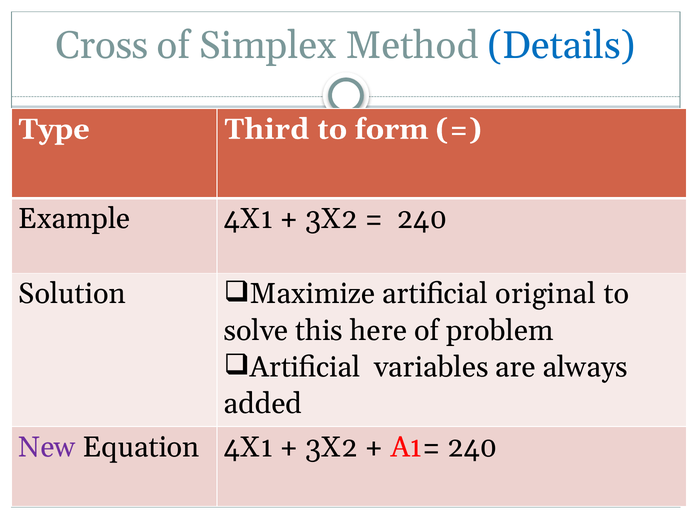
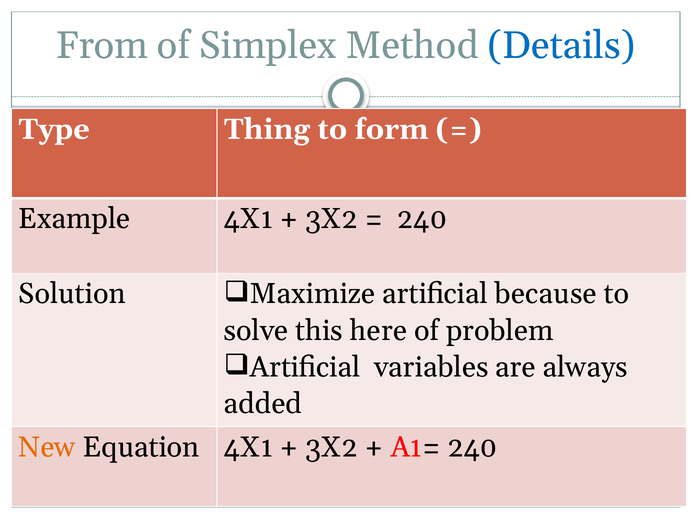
Cross: Cross -> From
Third: Third -> Thing
original: original -> because
New colour: purple -> orange
